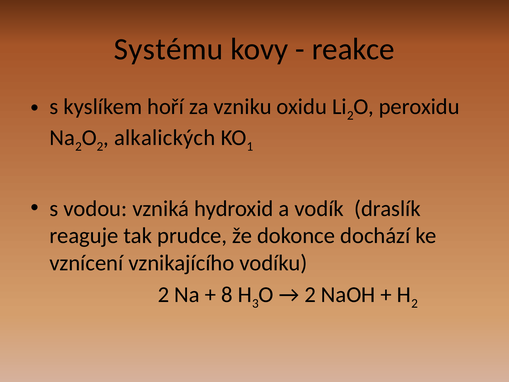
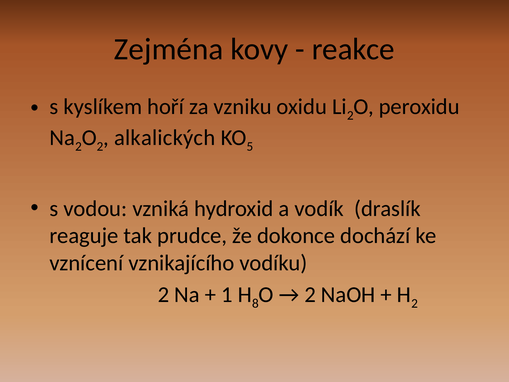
Systému: Systému -> Zejména
1: 1 -> 5
8: 8 -> 1
3: 3 -> 8
